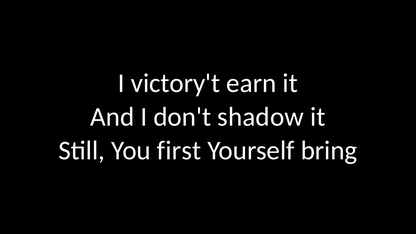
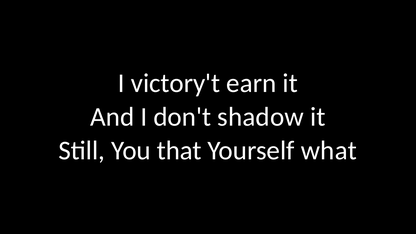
first: first -> that
bring: bring -> what
